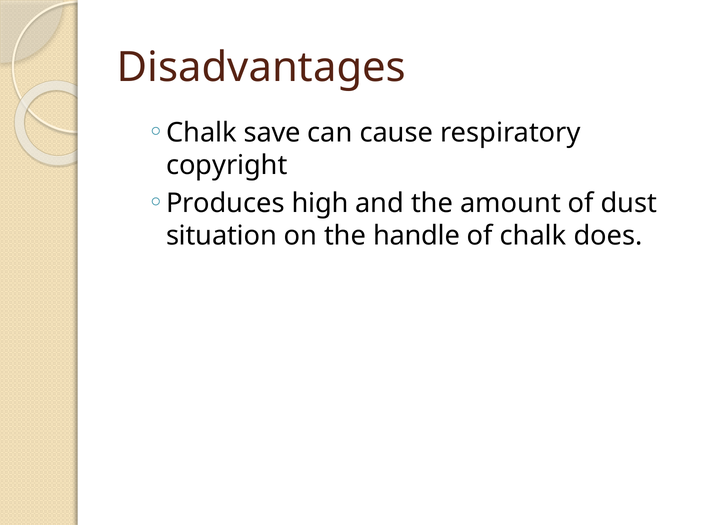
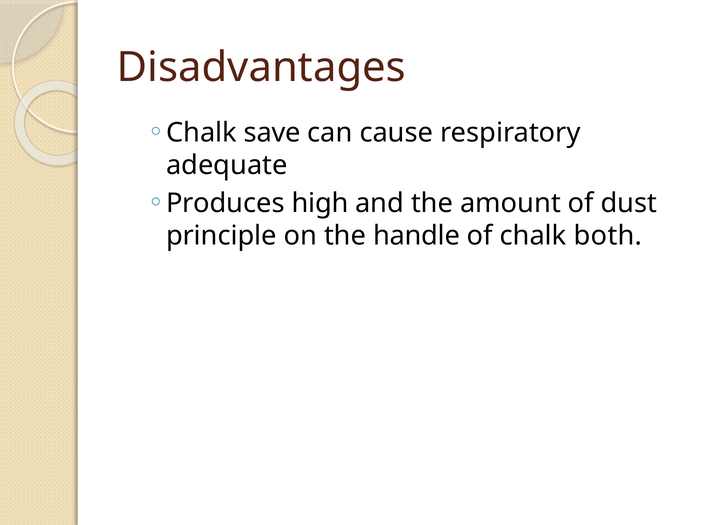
copyright: copyright -> adequate
situation: situation -> principle
does: does -> both
